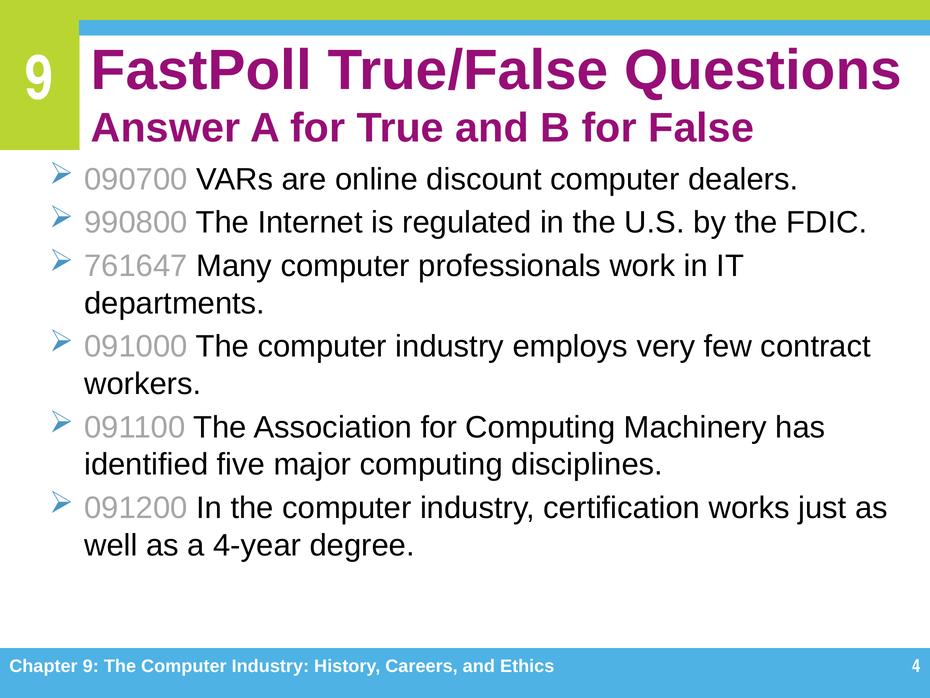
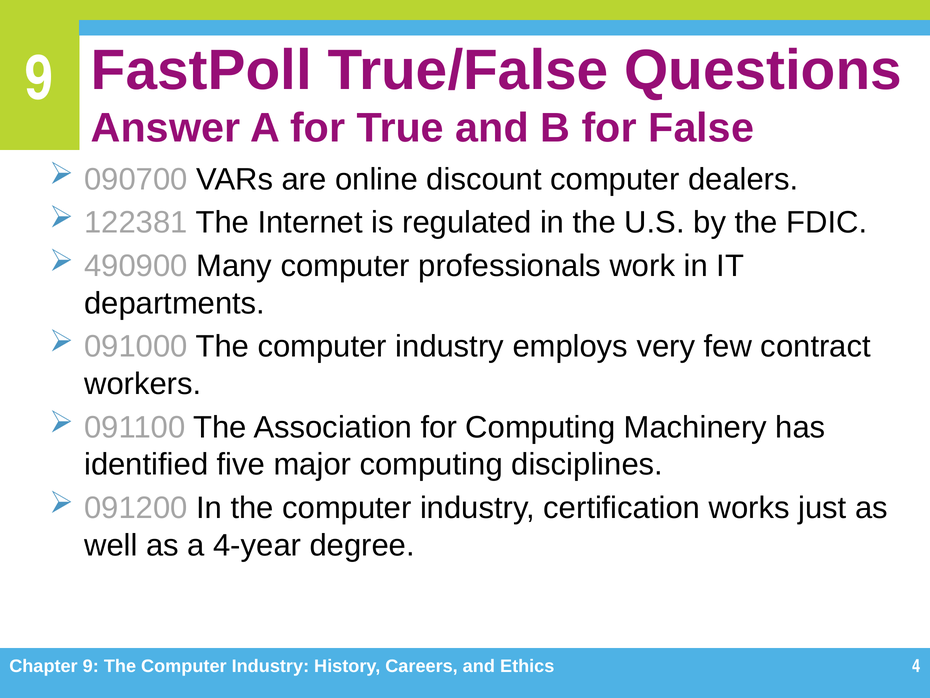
990800: 990800 -> 122381
761647: 761647 -> 490900
